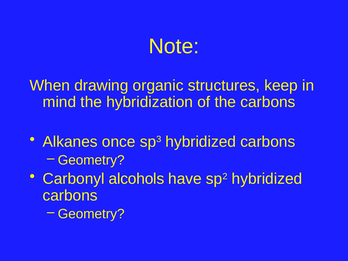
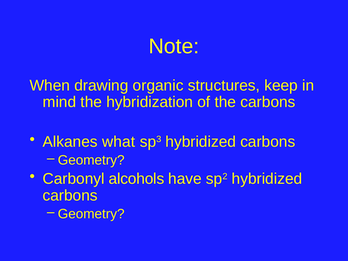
once: once -> what
